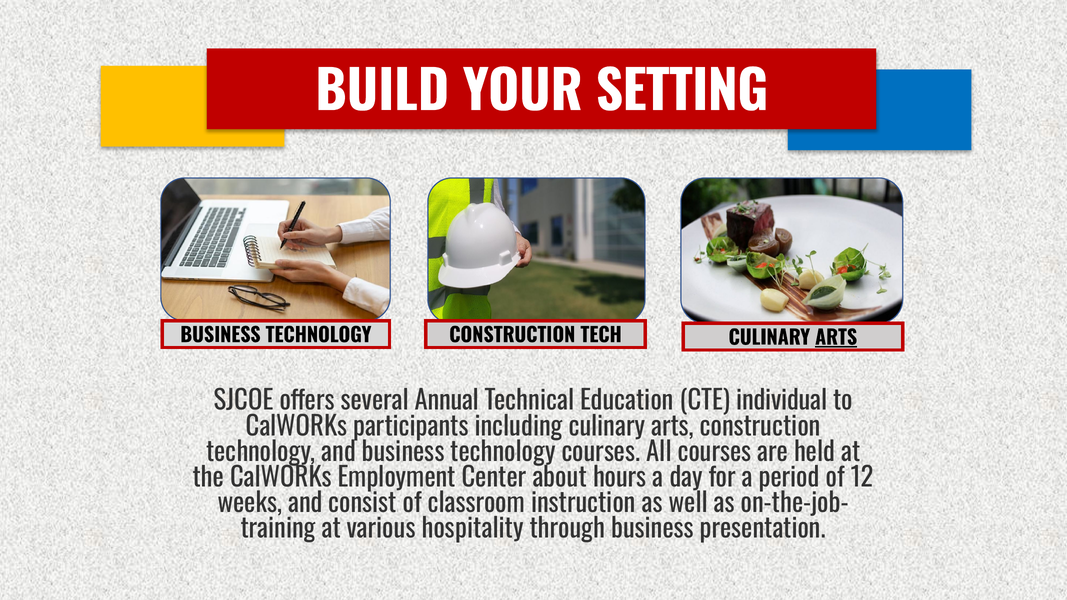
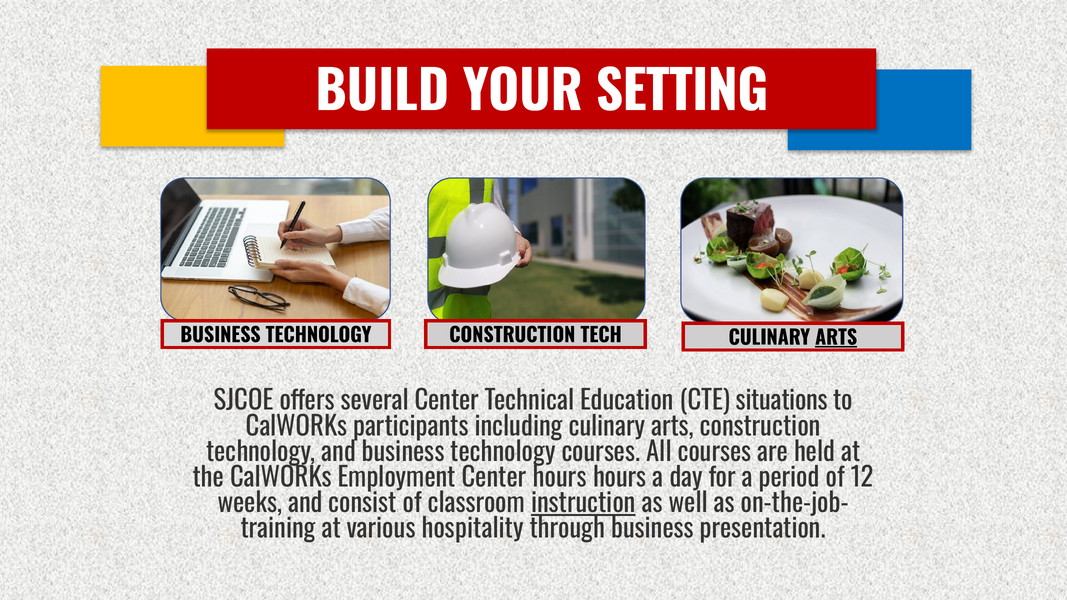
several Annual: Annual -> Center
individual: individual -> situations
Center about: about -> hours
instruction underline: none -> present
